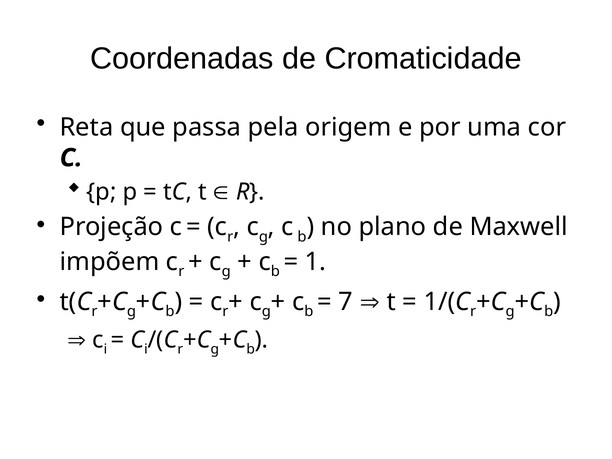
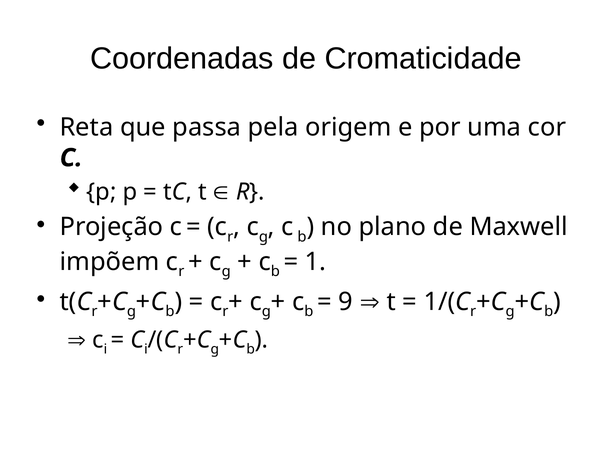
7: 7 -> 9
